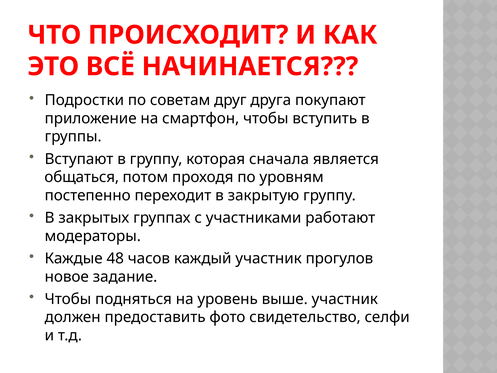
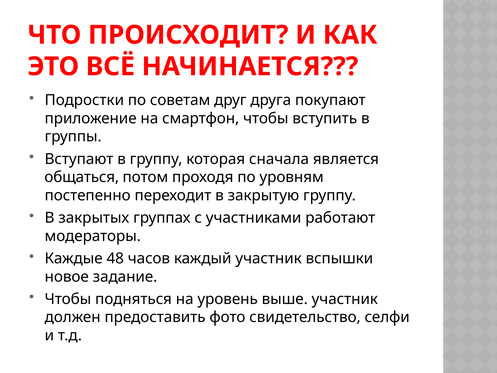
прогулов: прогулов -> вспышки
